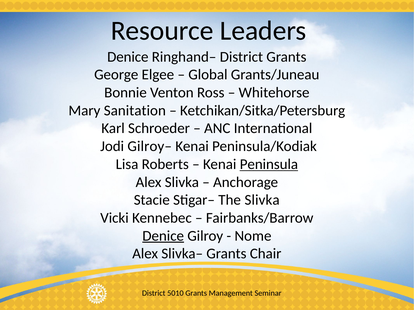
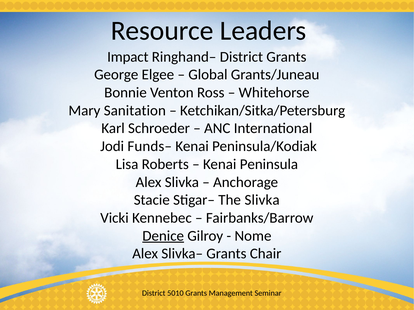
Denice at (128, 57): Denice -> Impact
Gilroy–: Gilroy– -> Funds–
Peninsula underline: present -> none
